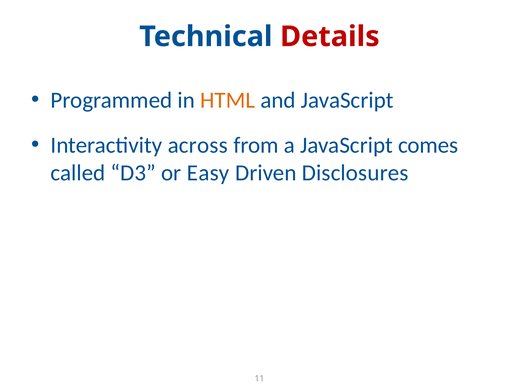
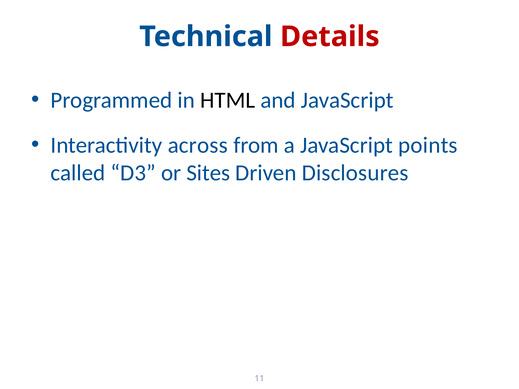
HTML colour: orange -> black
comes: comes -> points
Easy: Easy -> Sites
